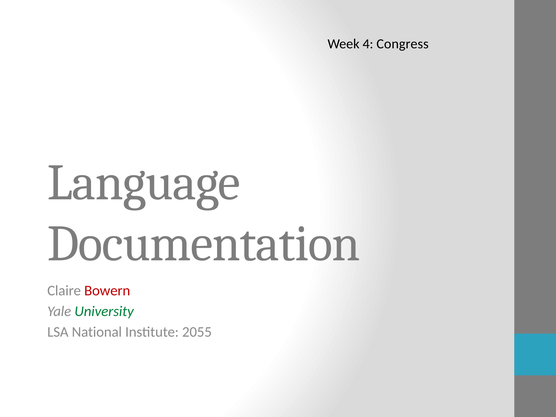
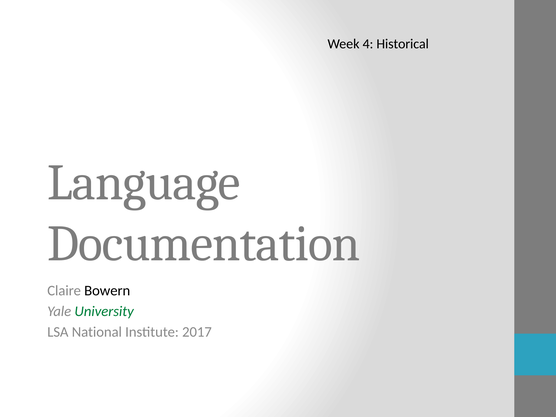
Congress: Congress -> Historical
Bowern colour: red -> black
2055: 2055 -> 2017
